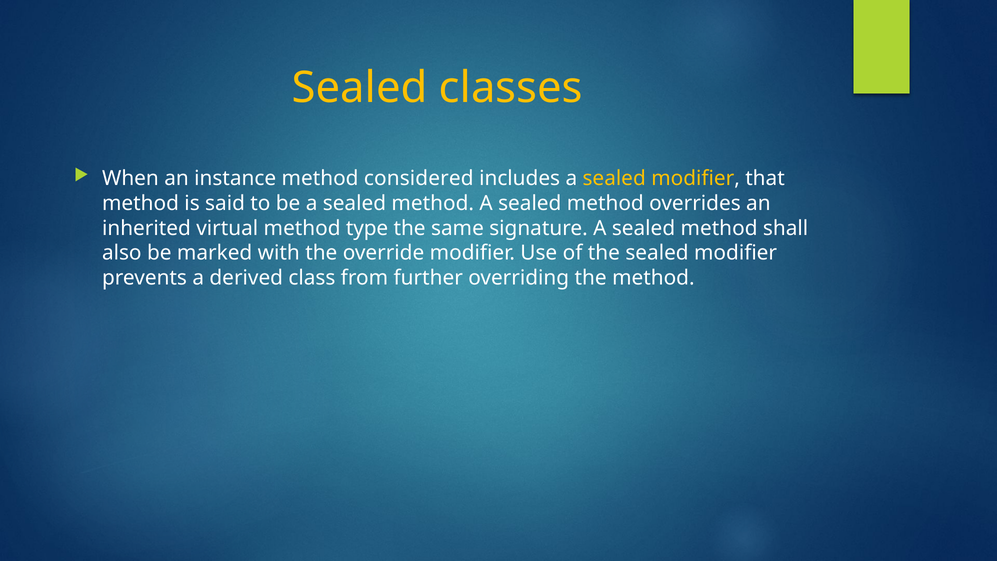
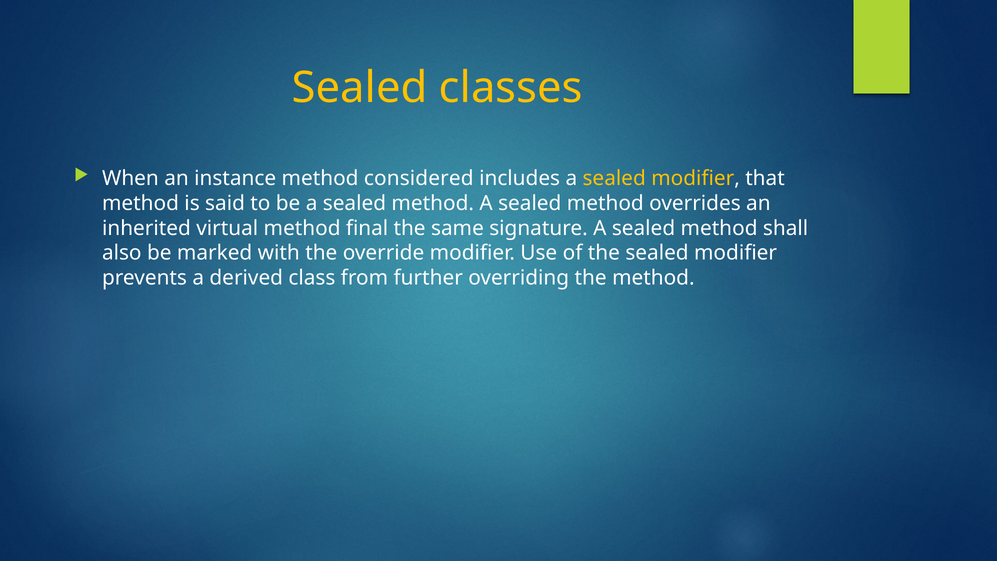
type: type -> final
